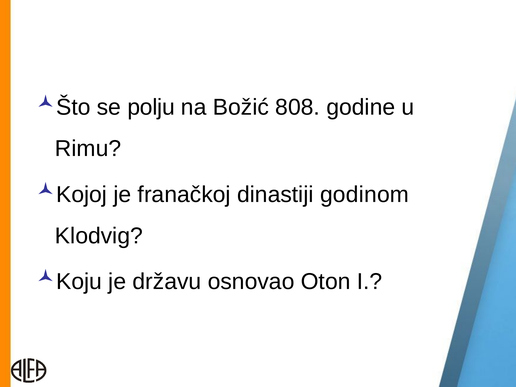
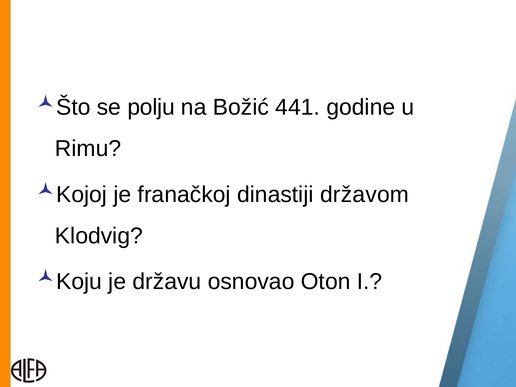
808: 808 -> 441
godinom: godinom -> državom
